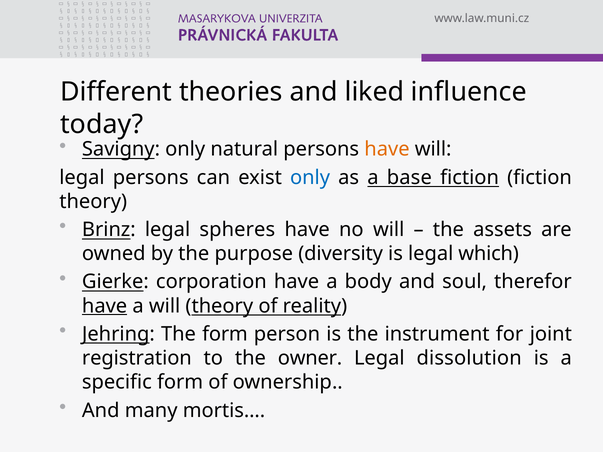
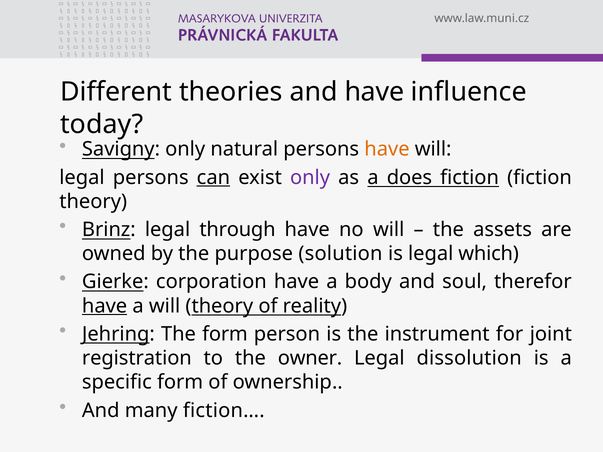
and liked: liked -> have
can underline: none -> present
only at (310, 178) colour: blue -> purple
base: base -> does
spheres: spheres -> through
diversity: diversity -> solution
mortis…: mortis… -> fiction…
